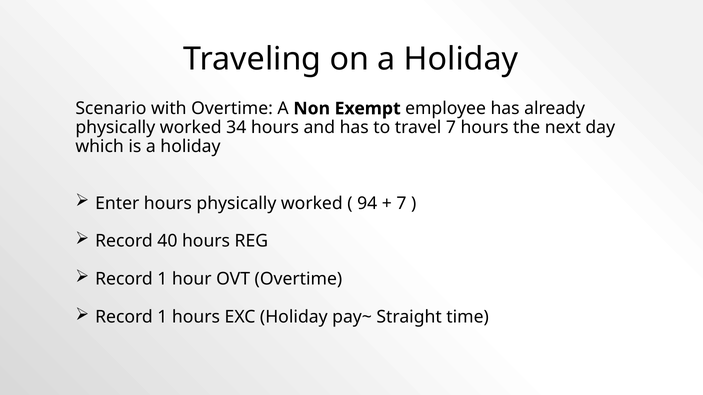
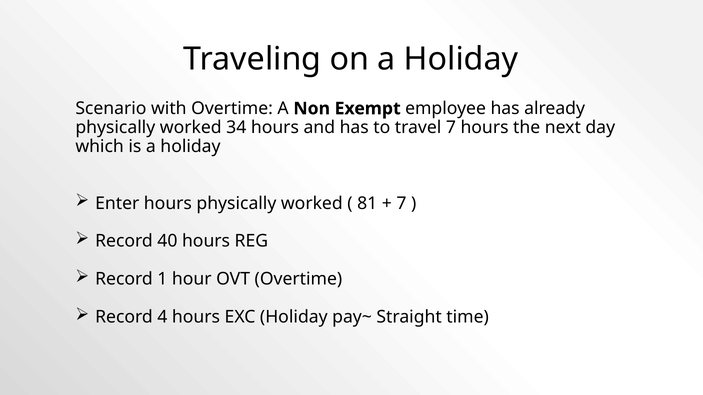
94: 94 -> 81
1 at (162, 317): 1 -> 4
